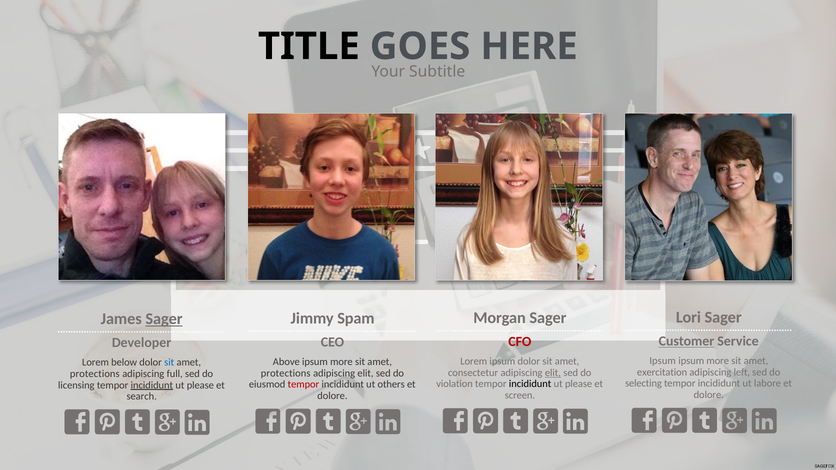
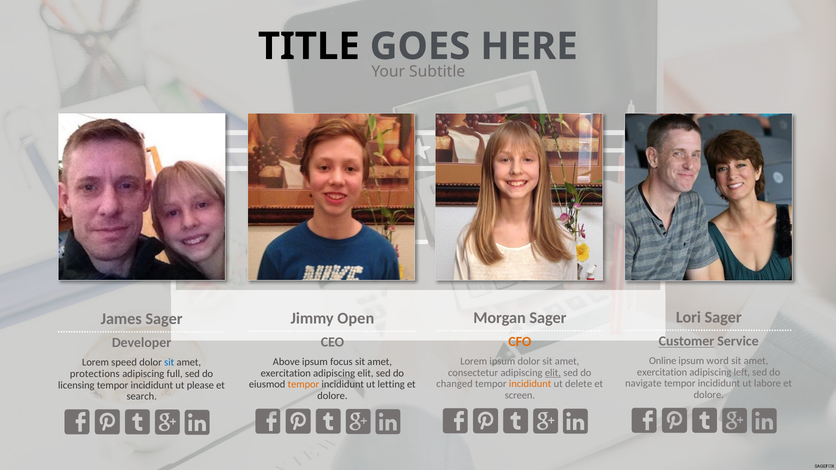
Spam: Spam -> Open
Sager at (164, 319) underline: present -> none
CFO colour: red -> orange
Ipsum at (663, 361): Ipsum -> Online
more at (718, 361): more -> word
more at (341, 362): more -> focus
below: below -> speed
protections at (286, 373): protections -> exercitation
selecting: selecting -> navigate
violation: violation -> changed
incididunt at (530, 384) colour: black -> orange
please at (579, 384): please -> delete
tempor at (303, 385) colour: red -> orange
others: others -> letting
incididunt at (152, 385) underline: present -> none
